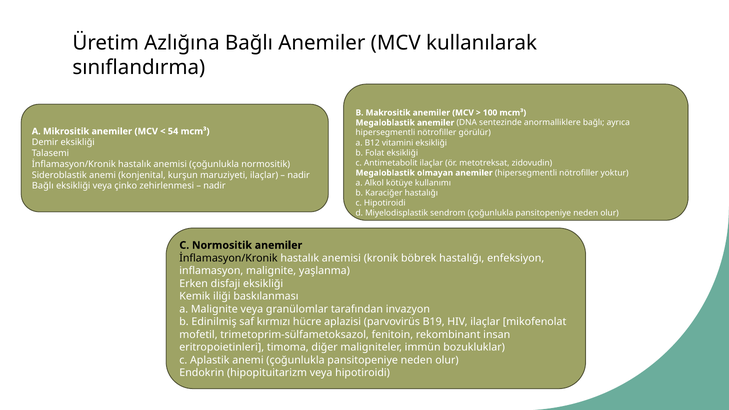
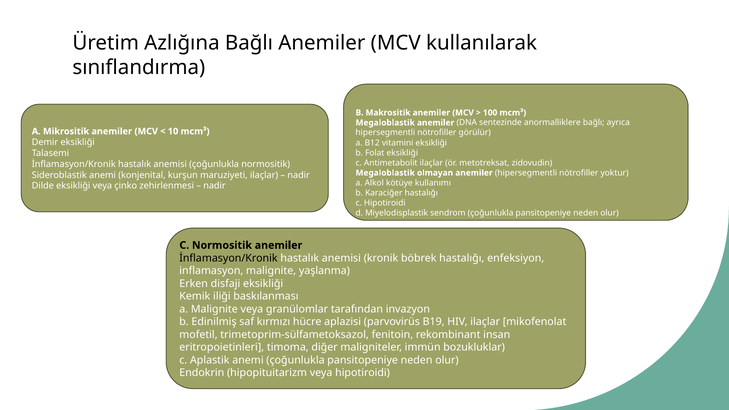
54: 54 -> 10
Bağlı at (43, 186): Bağlı -> Dilde
